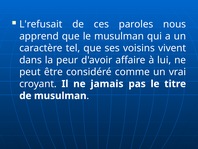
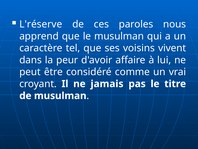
L'refusait: L'refusait -> L'réserve
